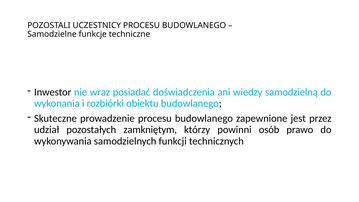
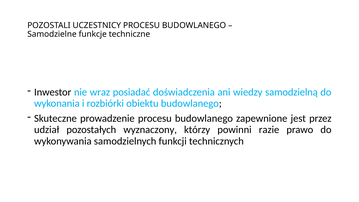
zamkniętym: zamkniętym -> wyznaczony
osób: osób -> razie
